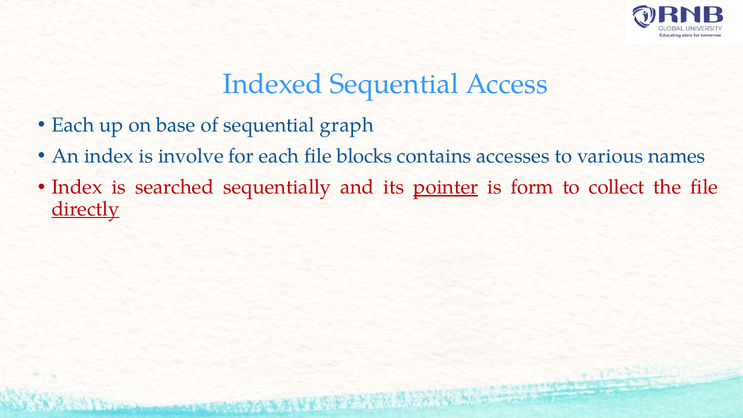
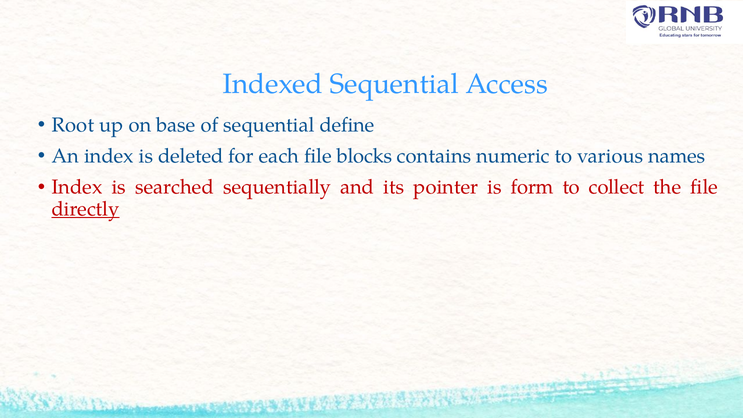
Each at (73, 125): Each -> Root
graph: graph -> define
involve: involve -> deleted
accesses: accesses -> numeric
pointer underline: present -> none
